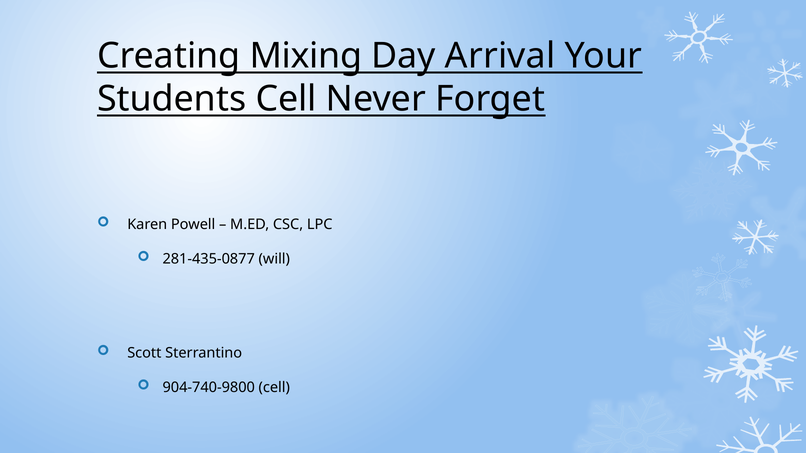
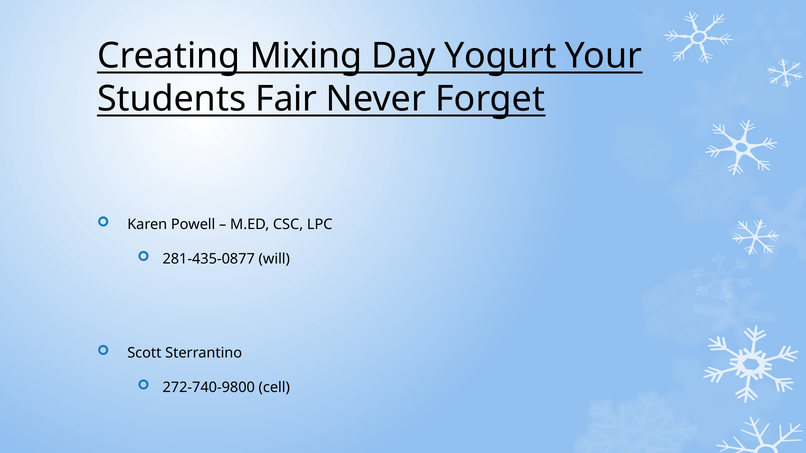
Arrival: Arrival -> Yogurt
Students Cell: Cell -> Fair
904-740-9800: 904-740-9800 -> 272-740-9800
